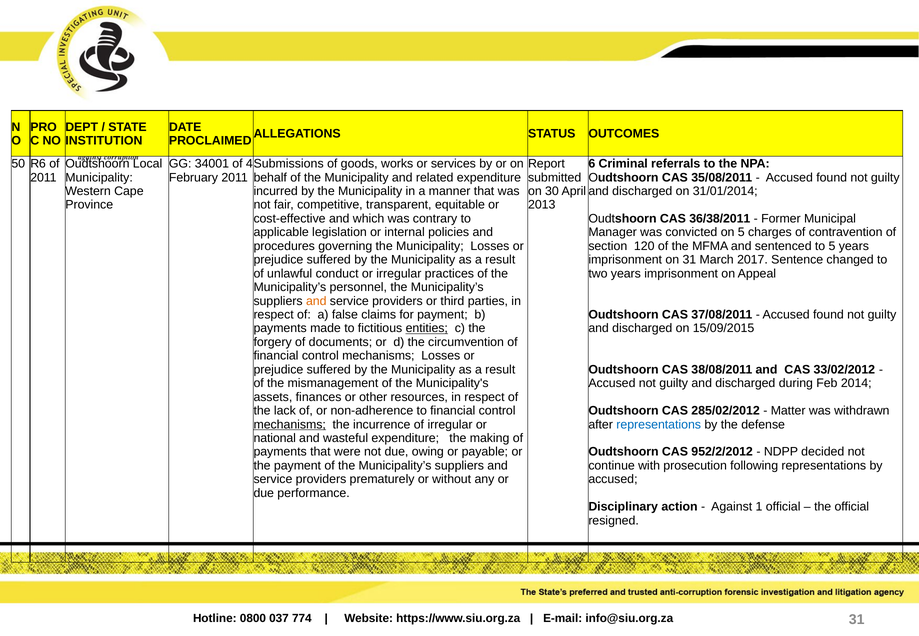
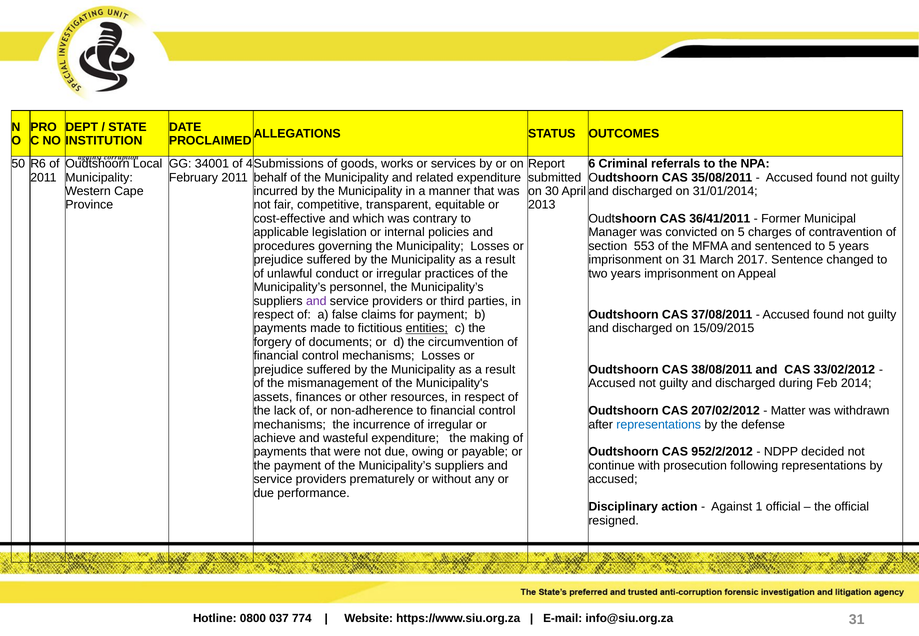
36/38/2011: 36/38/2011 -> 36/41/2011
120: 120 -> 553
and at (316, 301) colour: orange -> purple
285/02/2012: 285/02/2012 -> 207/02/2012
mechanisms at (290, 425) underline: present -> none
national: national -> achieve
